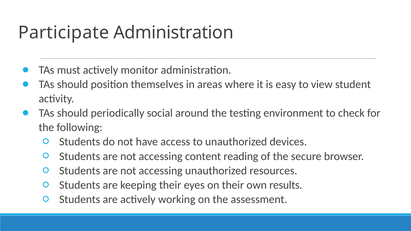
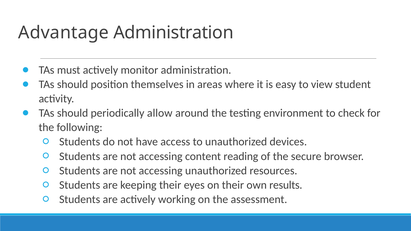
Participate: Participate -> Advantage
social: social -> allow
